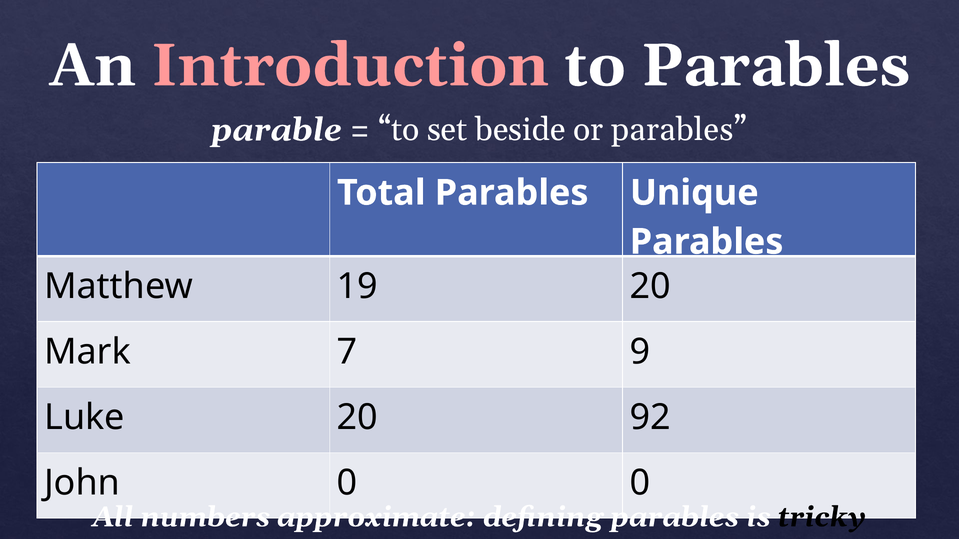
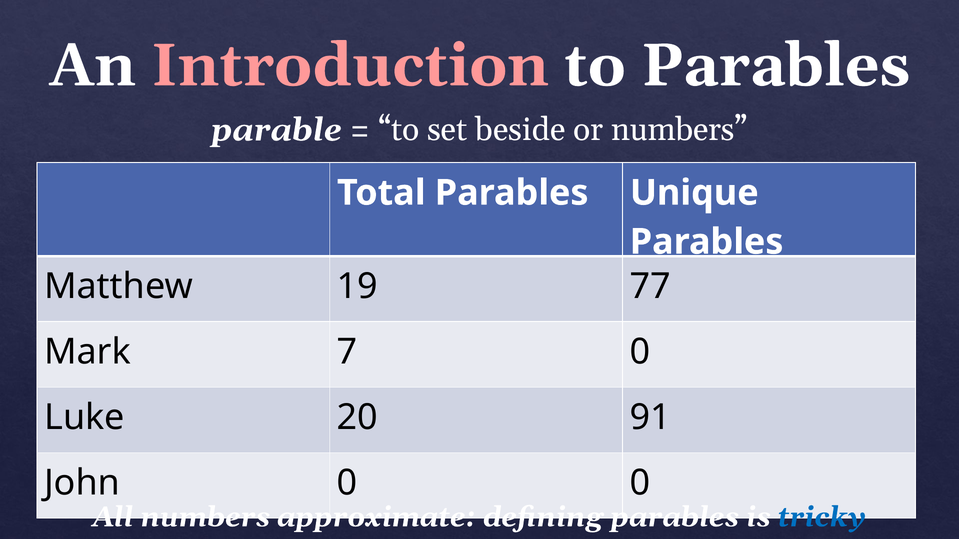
or parables: parables -> numbers
19 20: 20 -> 77
7 9: 9 -> 0
92: 92 -> 91
tricky colour: black -> blue
